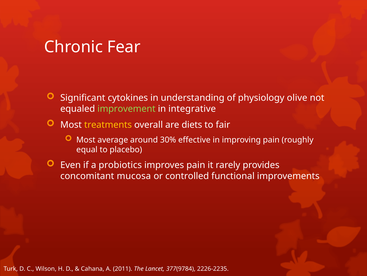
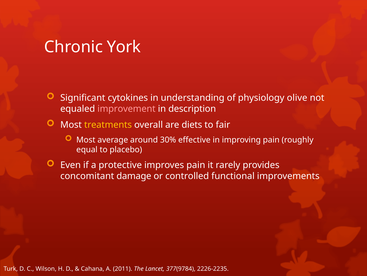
Fear: Fear -> York
improvement colour: light green -> pink
integrative: integrative -> description
probiotics: probiotics -> protective
mucosa: mucosa -> damage
